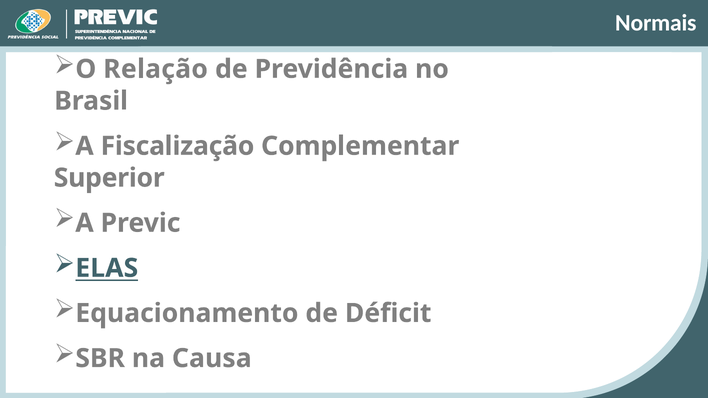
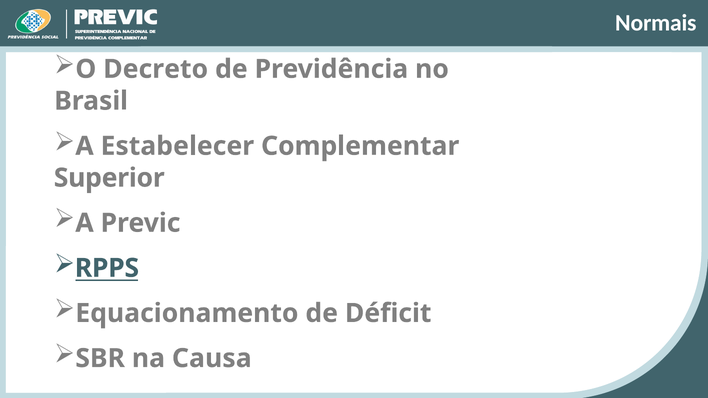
Relação: Relação -> Decreto
Fiscalização: Fiscalização -> Estabelecer
ELAS: ELAS -> RPPS
